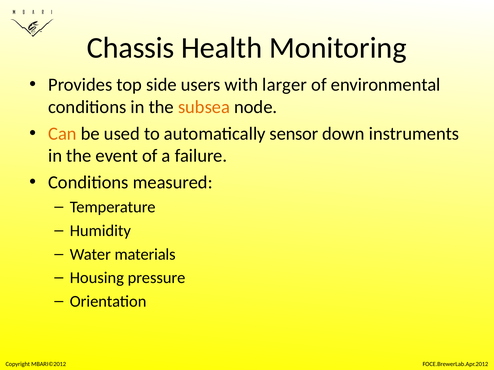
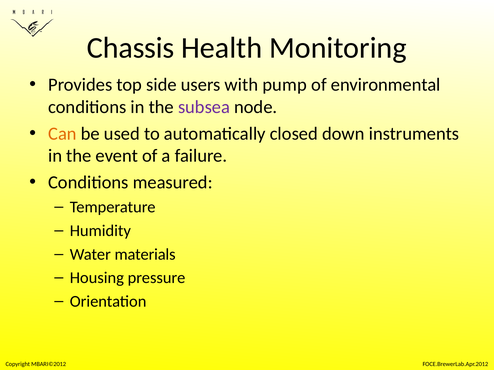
larger: larger -> pump
subsea colour: orange -> purple
sensor: sensor -> closed
